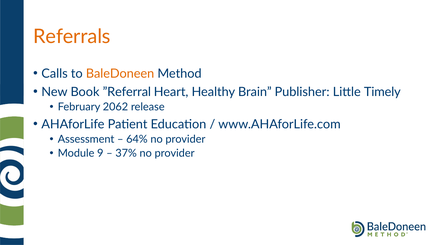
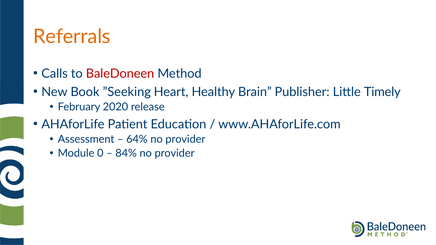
BaleDoneen colour: orange -> red
”Referral: ”Referral -> ”Seeking
2062: 2062 -> 2020
9: 9 -> 0
37%: 37% -> 84%
